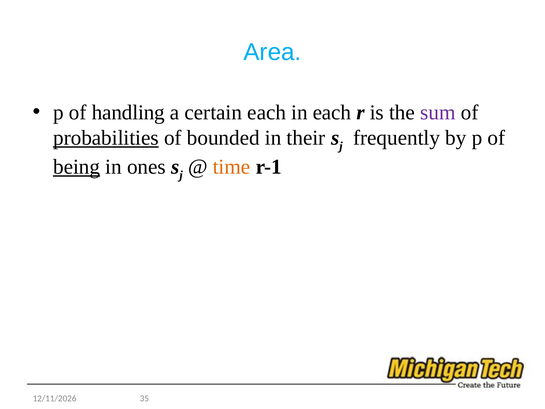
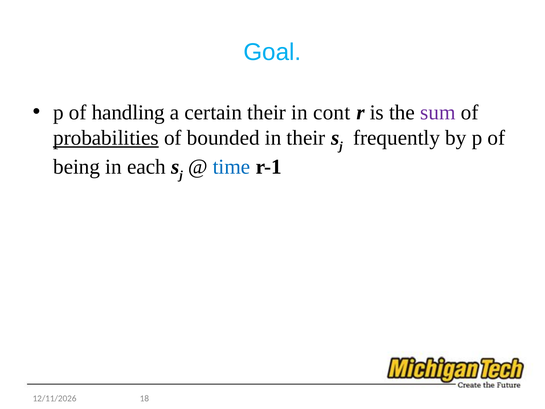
Area: Area -> Goal
certain each: each -> their
in each: each -> cont
being underline: present -> none
ones: ones -> each
time colour: orange -> blue
35: 35 -> 18
